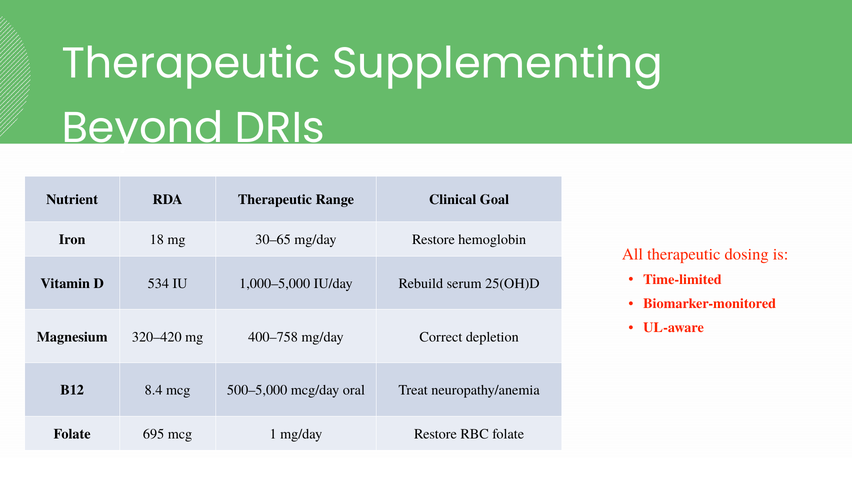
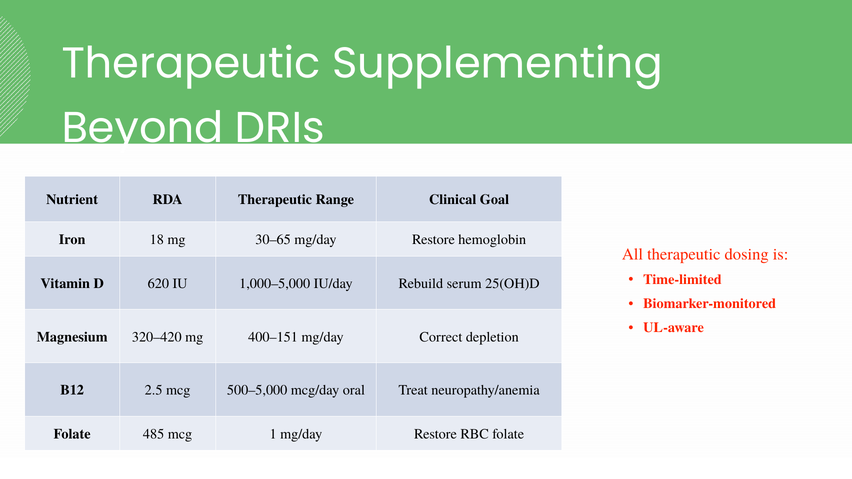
534: 534 -> 620
400–758: 400–758 -> 400–151
8.4: 8.4 -> 2.5
695: 695 -> 485
